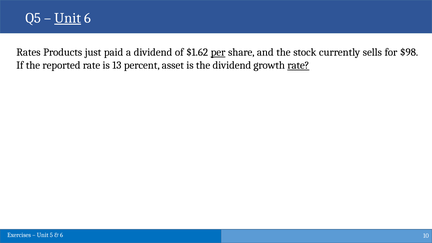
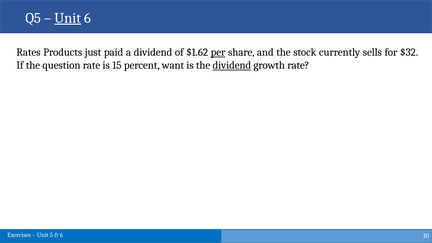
$98: $98 -> $32
reported: reported -> question
13: 13 -> 15
asset: asset -> want
dividend at (232, 65) underline: none -> present
rate at (298, 65) underline: present -> none
